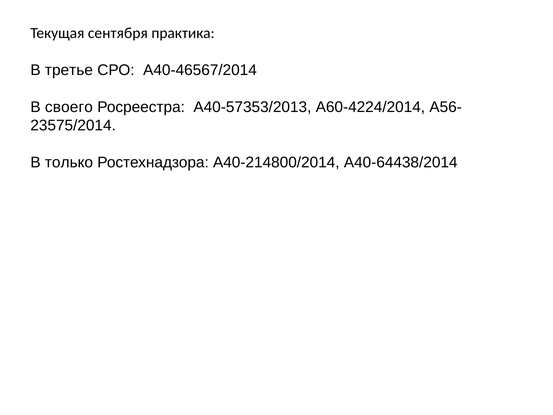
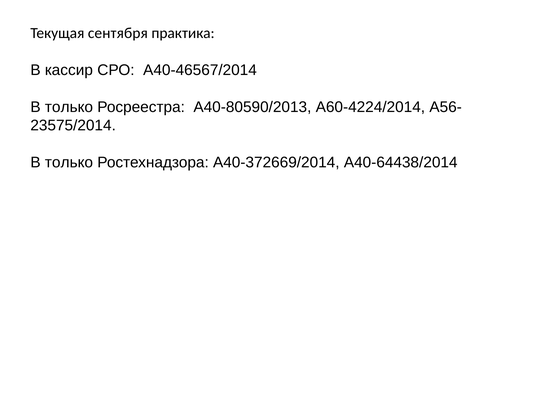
третье: третье -> кассир
своего at (69, 107): своего -> только
А40-57353/2013: А40-57353/2013 -> А40-80590/2013
А40-214800/2014: А40-214800/2014 -> А40-372669/2014
